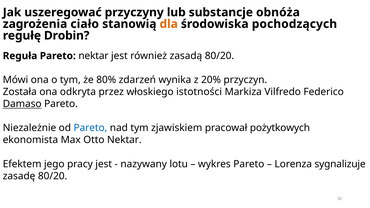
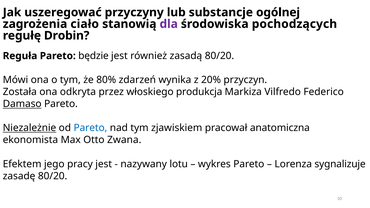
obnóża: obnóża -> ogólnej
dla colour: orange -> purple
Pareto nektar: nektar -> będzie
istotności: istotności -> produkcja
Niezależnie underline: none -> present
pożytkowych: pożytkowych -> anatomiczna
Otto Nektar: Nektar -> Zwana
